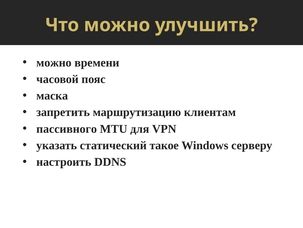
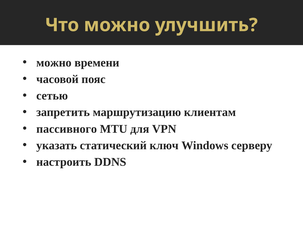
маска: маска -> сетью
такое: такое -> ключ
